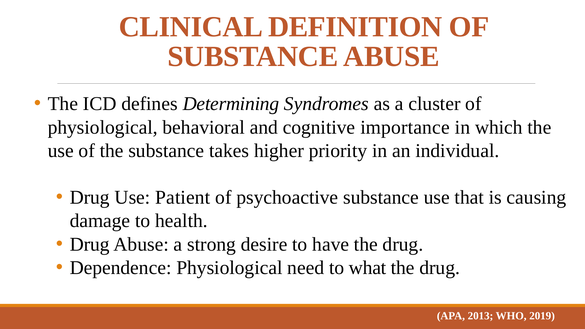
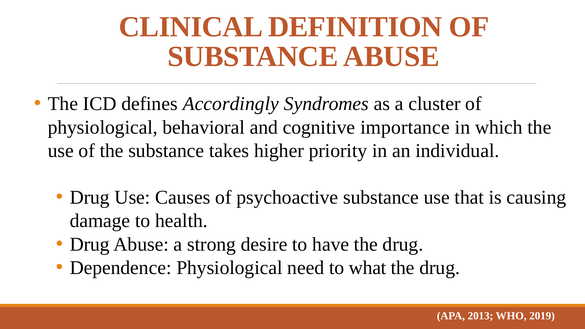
Determining: Determining -> Accordingly
Patient: Patient -> Causes
